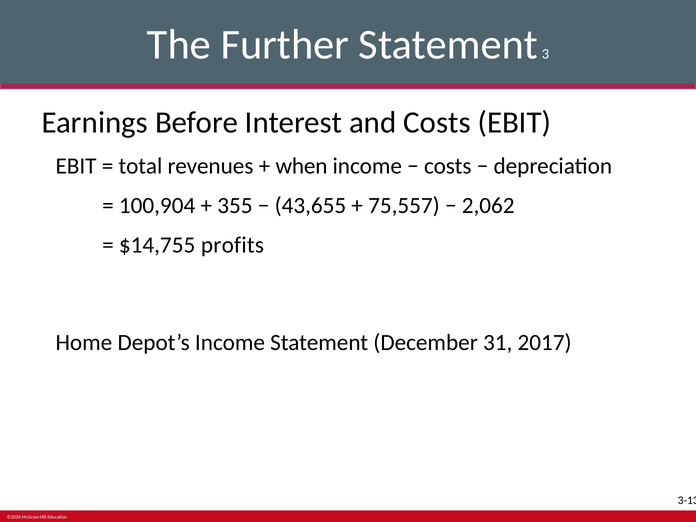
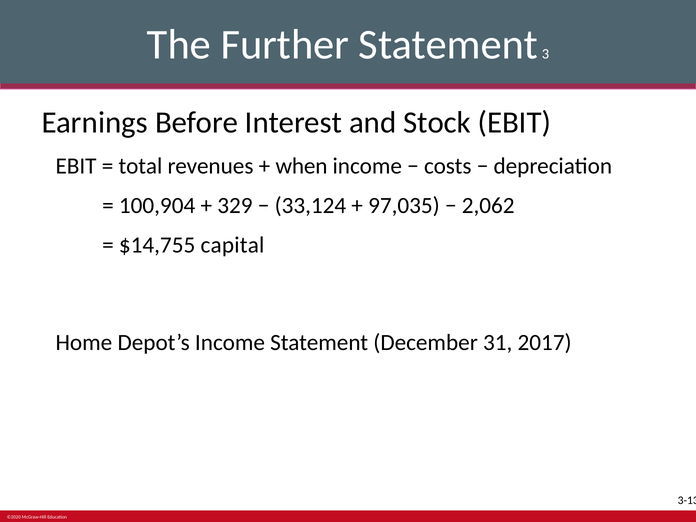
and Costs: Costs -> Stock
355: 355 -> 329
43,655: 43,655 -> 33,124
75,557: 75,557 -> 97,035
profits: profits -> capital
